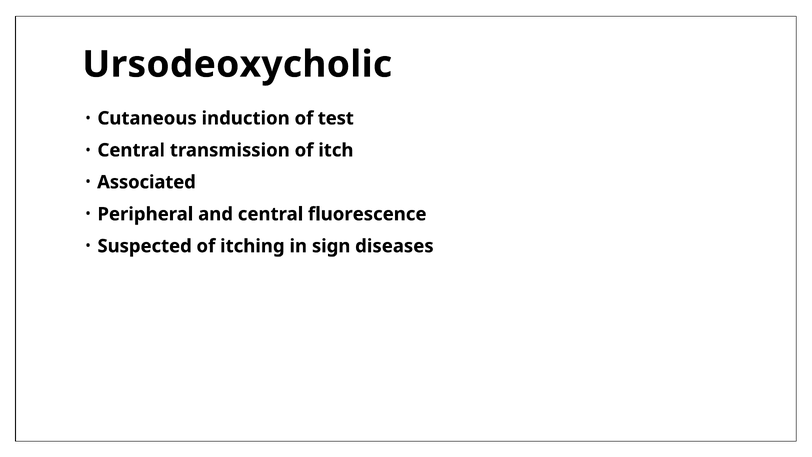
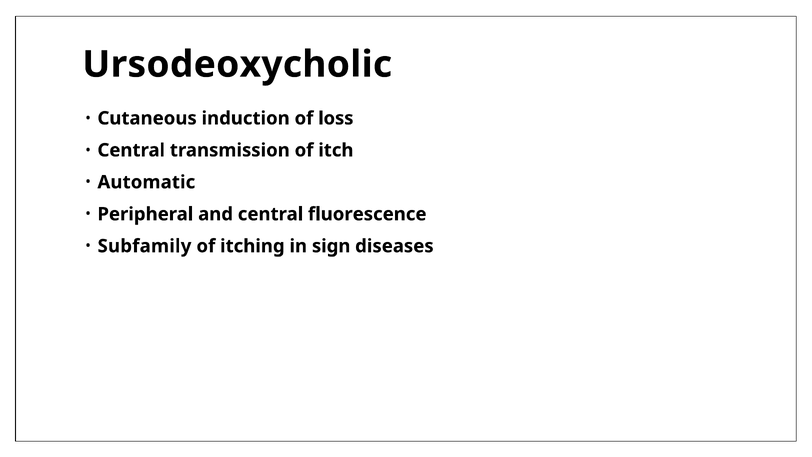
test: test -> loss
Associated: Associated -> Automatic
Suspected: Suspected -> Subfamily
